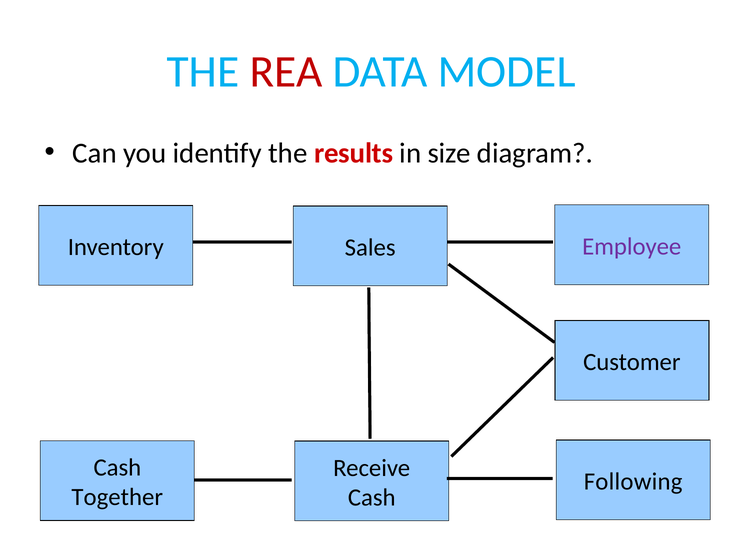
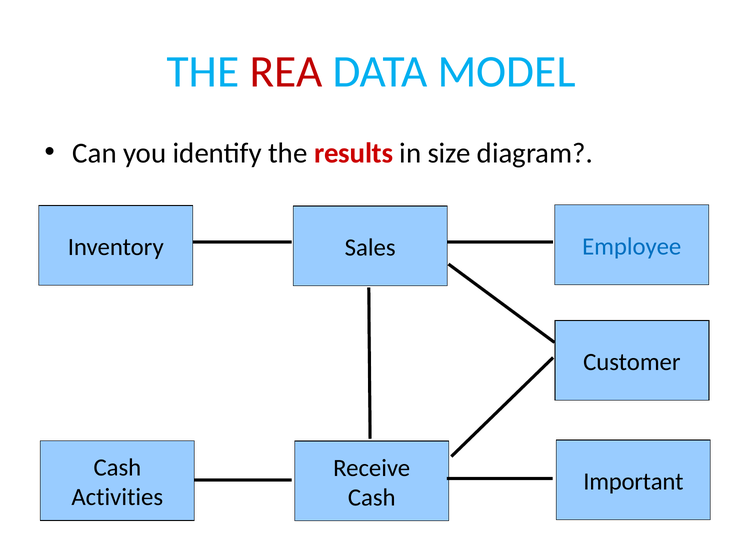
Employee colour: purple -> blue
Following: Following -> Important
Together: Together -> Activities
